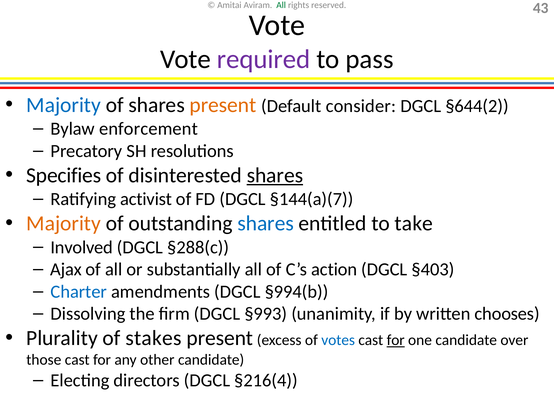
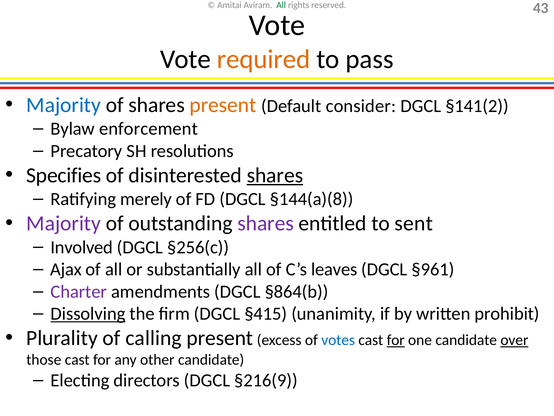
required colour: purple -> orange
§644(2: §644(2 -> §141(2
activist: activist -> merely
§144(a)(7: §144(a)(7 -> §144(a)(8
Majority at (64, 223) colour: orange -> purple
shares at (266, 223) colour: blue -> purple
take: take -> sent
§288(c: §288(c -> §256(c
action: action -> leaves
§403: §403 -> §961
Charter colour: blue -> purple
§994(b: §994(b -> §864(b
Dissolving underline: none -> present
§993: §993 -> §415
chooses: chooses -> prohibit
stakes: stakes -> calling
over underline: none -> present
§216(4: §216(4 -> §216(9
